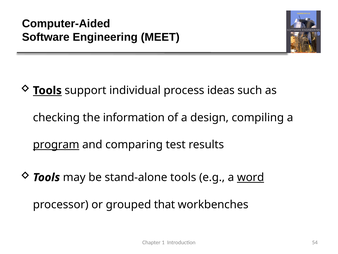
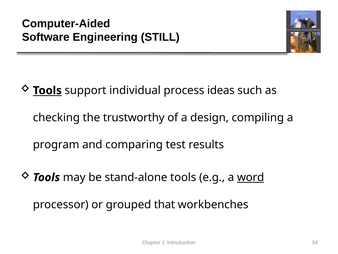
MEET: MEET -> STILL
information: information -> trustworthy
program underline: present -> none
